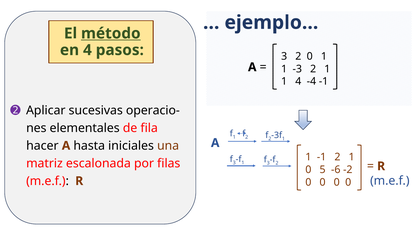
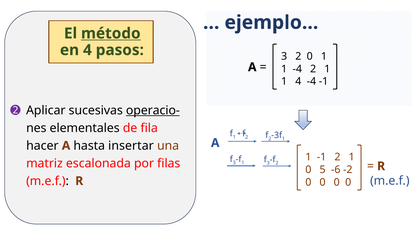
1 -3: -3 -> -4
operacio- underline: none -> present
iniciales: iniciales -> insertar
